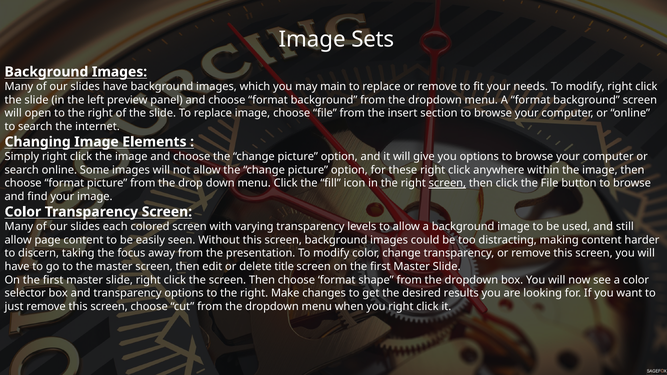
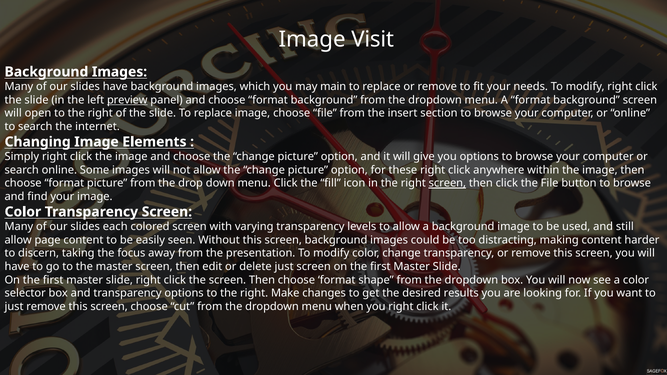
Sets: Sets -> Visit
preview underline: none -> present
delete title: title -> just
